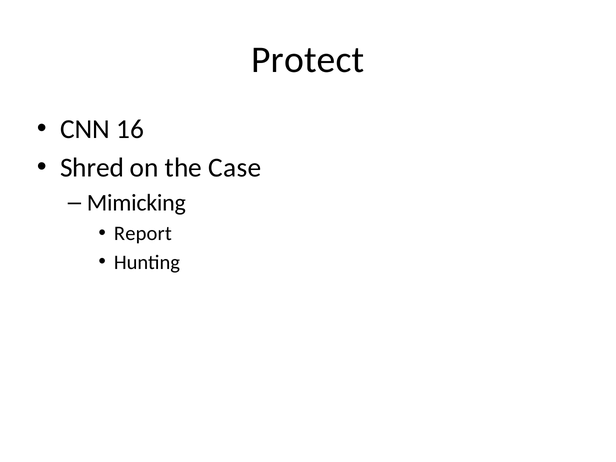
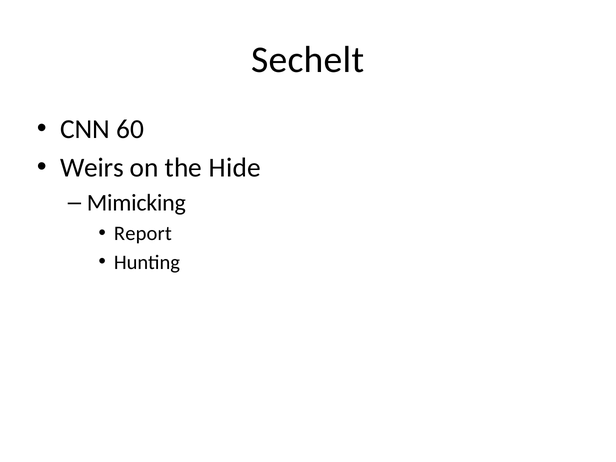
Protect: Protect -> Sechelt
16: 16 -> 60
Shred: Shred -> Weirs
Case: Case -> Hide
